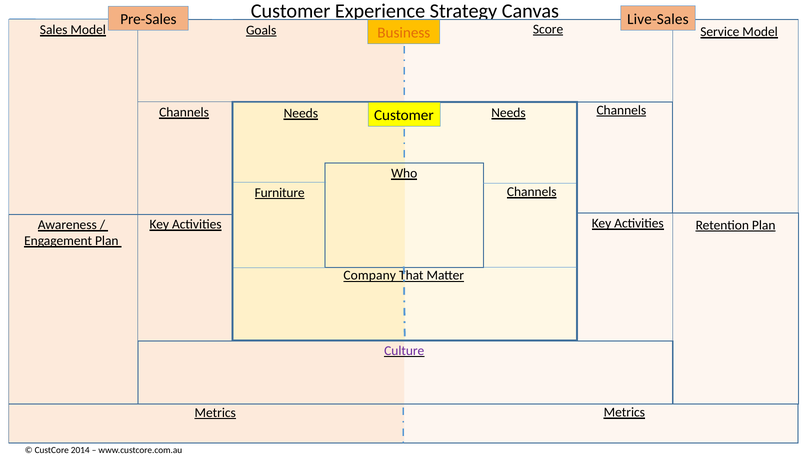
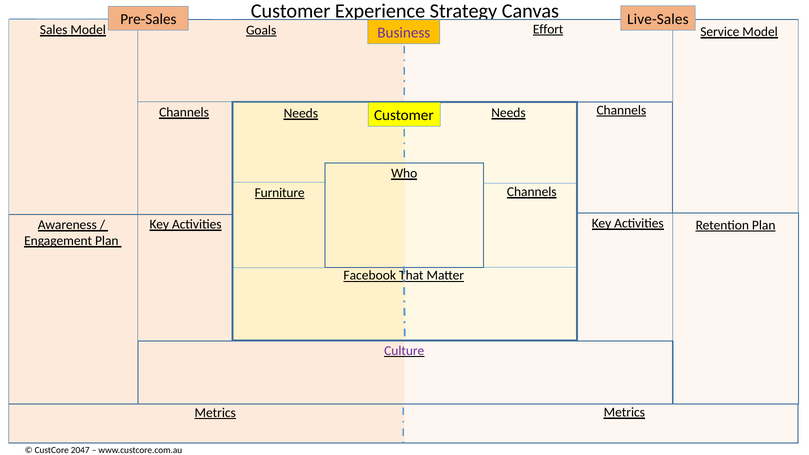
Score: Score -> Effort
Business colour: orange -> purple
Company: Company -> Facebook
2014: 2014 -> 2047
